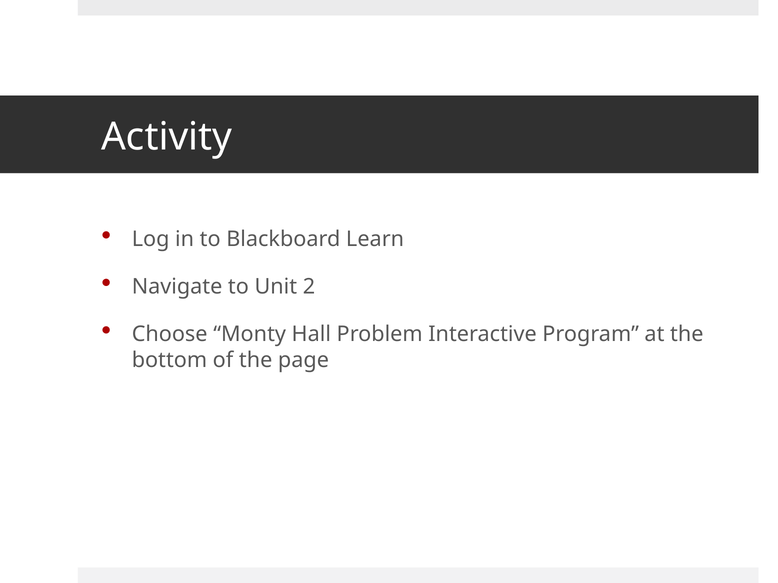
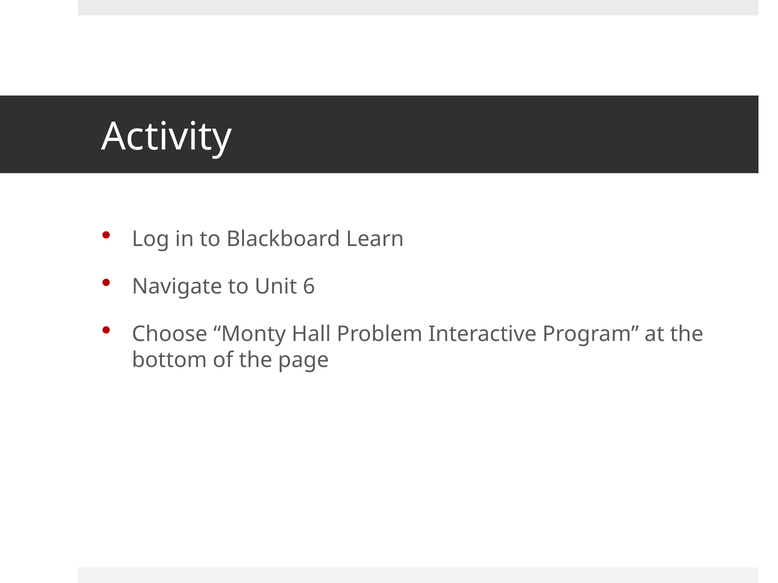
2: 2 -> 6
